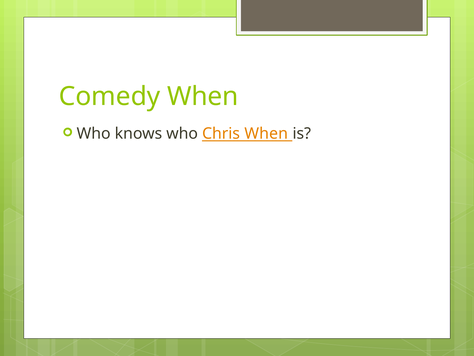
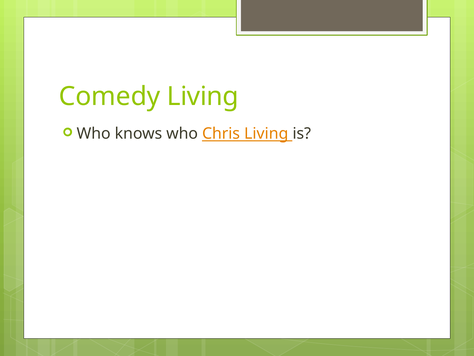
Comedy When: When -> Living
Chris When: When -> Living
